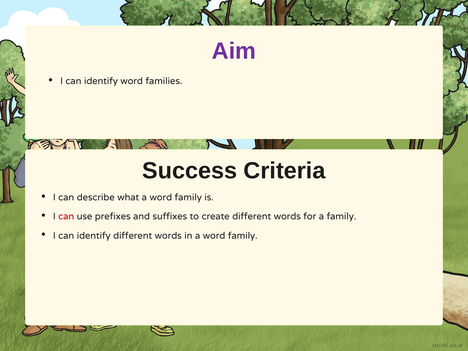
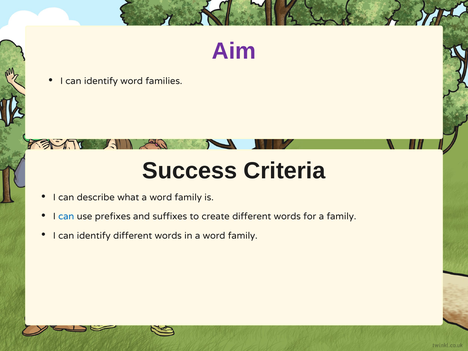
can at (66, 216) colour: red -> blue
